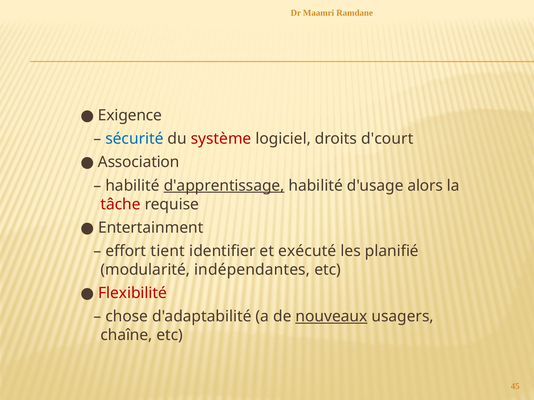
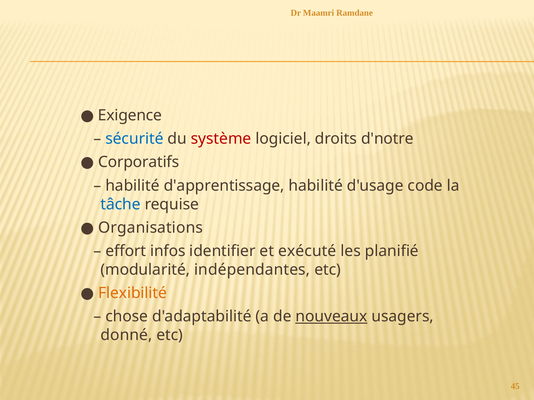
d'court: d'court -> d'notre
Association: Association -> Corporatifs
d'apprentissage underline: present -> none
alors: alors -> code
tâche colour: red -> blue
Entertainment: Entertainment -> Organisations
tient: tient -> infos
Flexibilité colour: red -> orange
chaîne: chaîne -> donné
